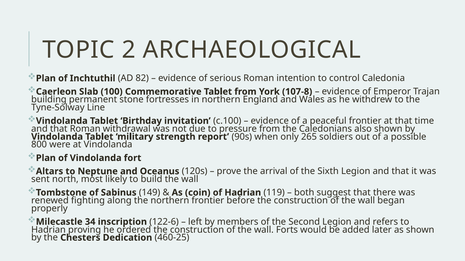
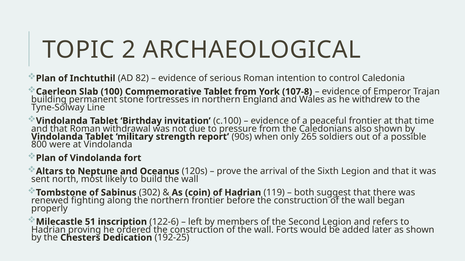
149: 149 -> 302
34: 34 -> 51
460-25: 460-25 -> 192-25
